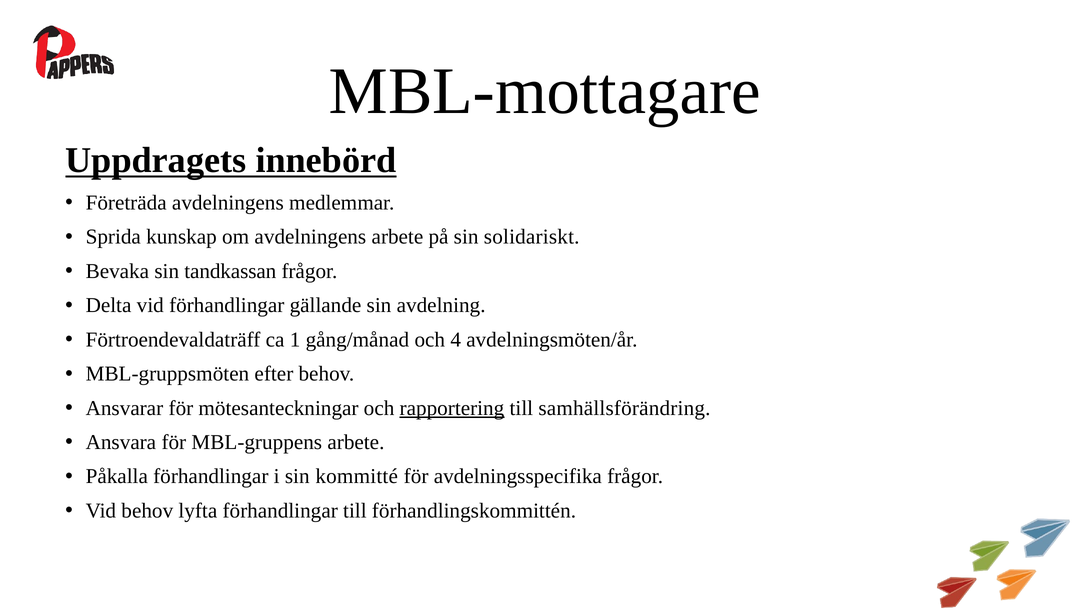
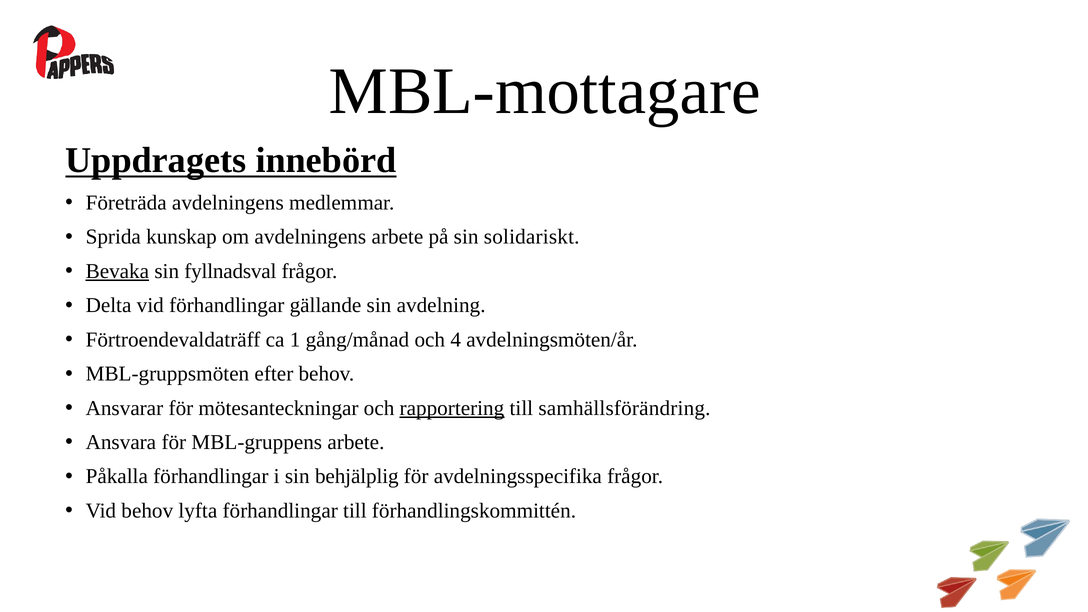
Bevaka underline: none -> present
tandkassan: tandkassan -> fyllnadsval
kommitté: kommitté -> behjälplig
